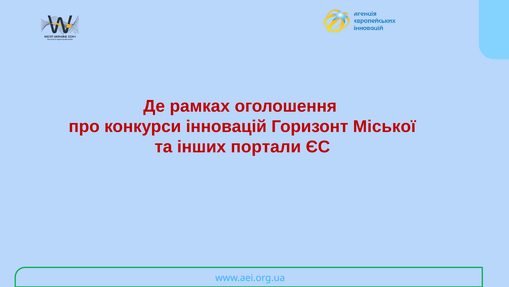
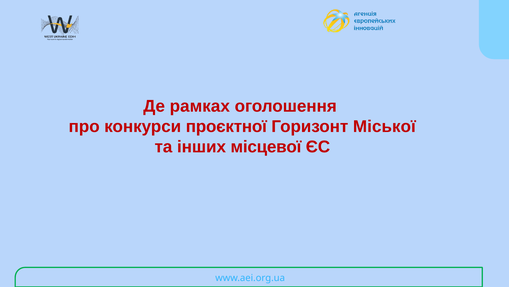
інновацій: інновацій -> проєктної
портали: портали -> місцевої
